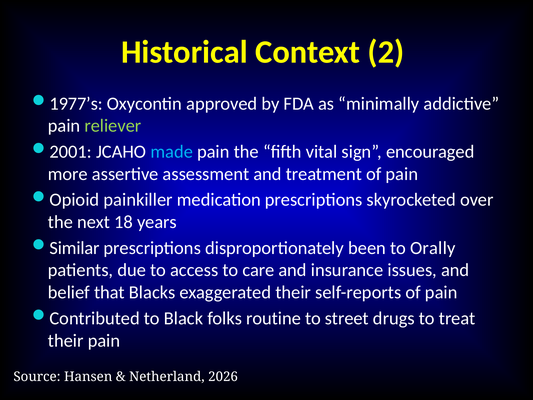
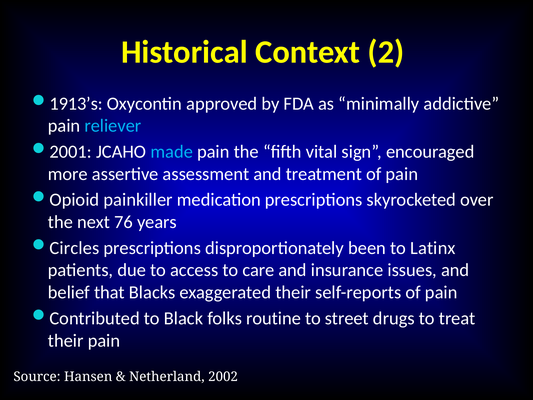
1977’s: 1977’s -> 1913’s
reliever colour: light green -> light blue
18: 18 -> 76
Similar: Similar -> Circles
Orally: Orally -> Latinx
2026: 2026 -> 2002
